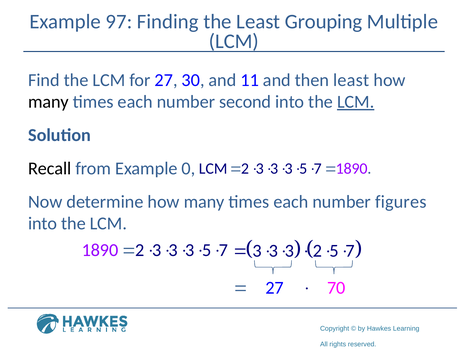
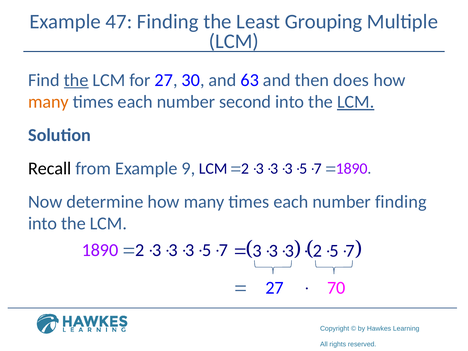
97: 97 -> 47
the at (76, 80) underline: none -> present
11: 11 -> 63
then least: least -> does
many at (48, 102) colour: black -> orange
Example 0: 0 -> 9
number figures: figures -> finding
